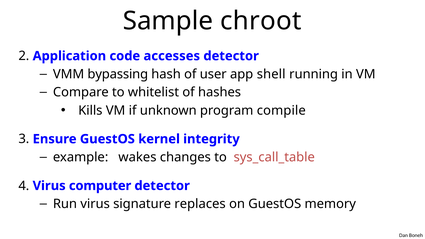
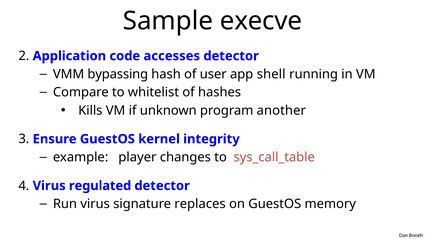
chroot: chroot -> execve
compile: compile -> another
wakes: wakes -> player
computer: computer -> regulated
